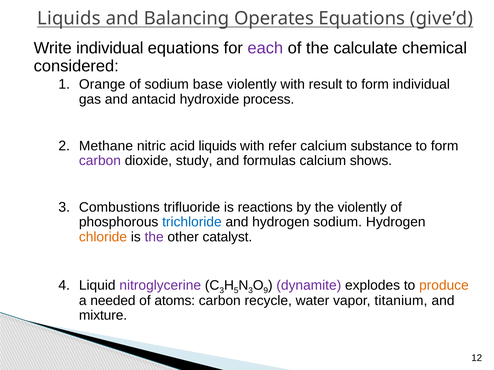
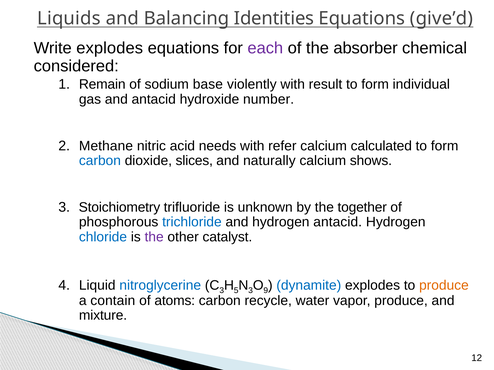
Operates: Operates -> Identities
Write individual: individual -> explodes
calculate: calculate -> absorber
Orange: Orange -> Remain
process: process -> number
acid liquids: liquids -> needs
substance: substance -> calculated
carbon at (100, 161) colour: purple -> blue
study: study -> slices
formulas: formulas -> naturally
Combustions: Combustions -> Stoichiometry
reactions: reactions -> unknown
the violently: violently -> together
hydrogen sodium: sodium -> antacid
chloride colour: orange -> blue
nitroglycerine colour: purple -> blue
dynamite colour: purple -> blue
needed: needed -> contain
vapor titanium: titanium -> produce
